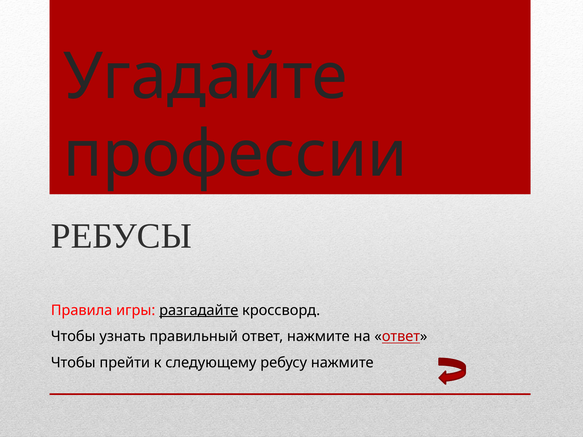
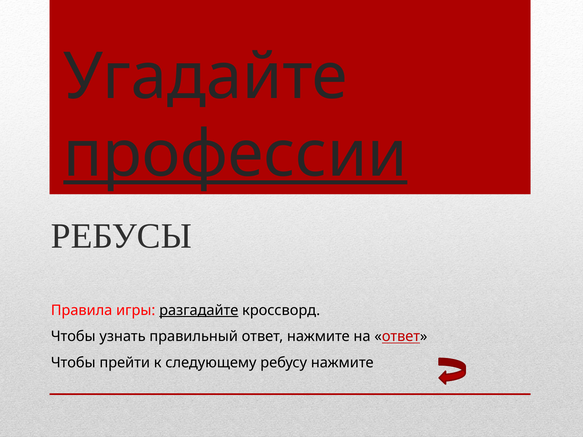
профессии underline: none -> present
